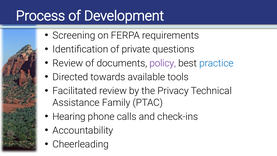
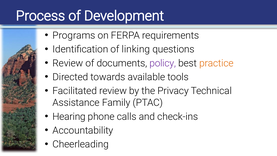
Screening: Screening -> Programs
private: private -> linking
practice colour: blue -> orange
